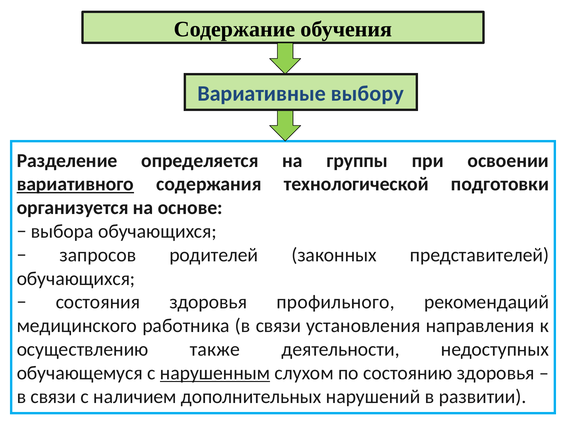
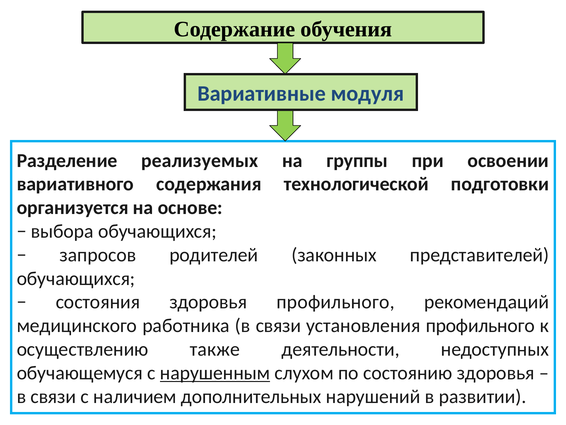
выбору: выбору -> модуля
определяется: определяется -> реализуемых
вариативного underline: present -> none
установления направления: направления -> профильного
